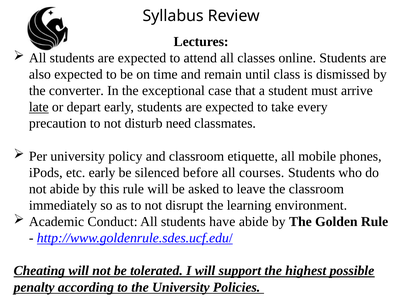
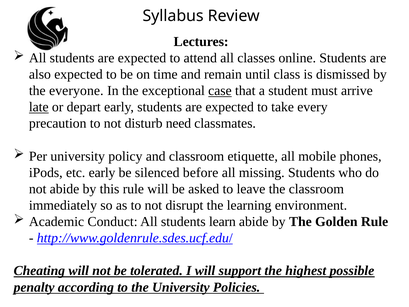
converter: converter -> everyone
case underline: none -> present
courses: courses -> missing
have: have -> learn
